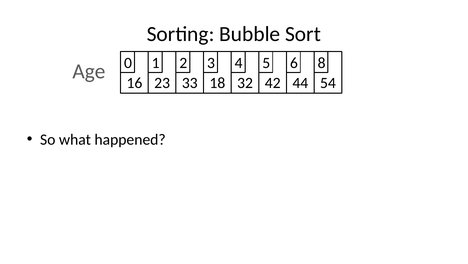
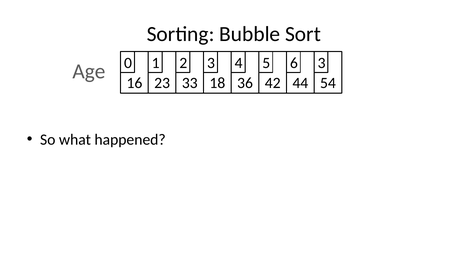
6 8: 8 -> 3
32: 32 -> 36
